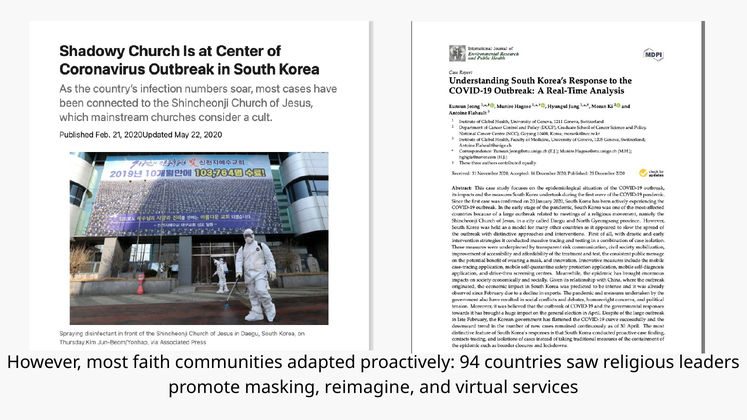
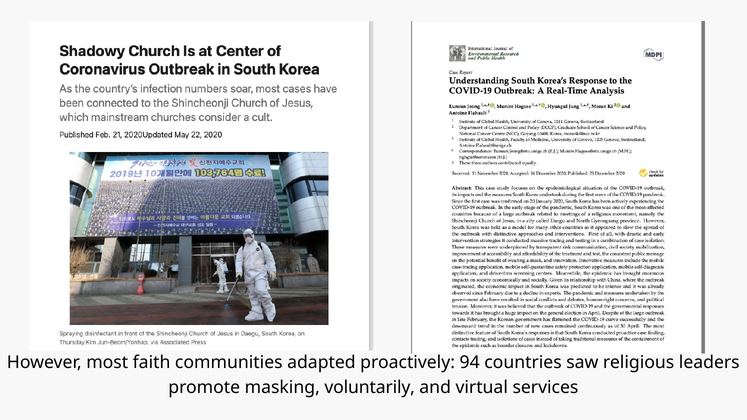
reimagine: reimagine -> voluntarily
